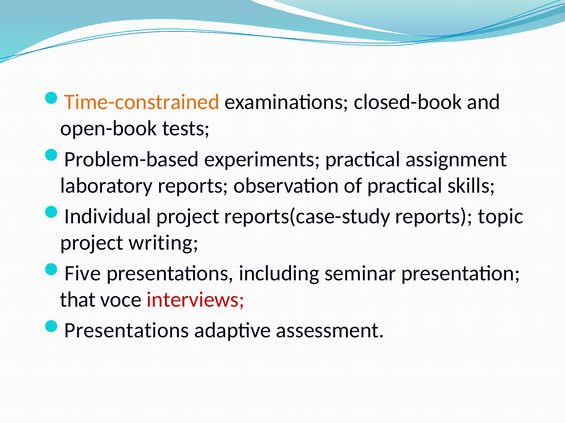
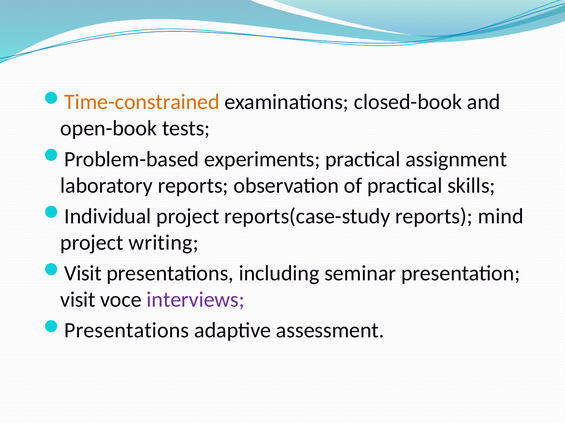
topic: topic -> mind
Five at (83, 274): Five -> Visit
that at (78, 300): that -> visit
interviews colour: red -> purple
